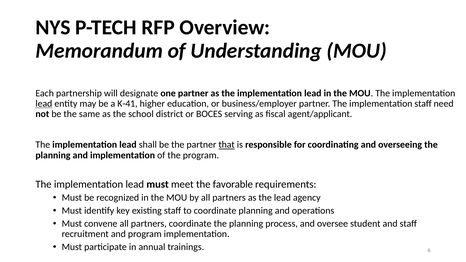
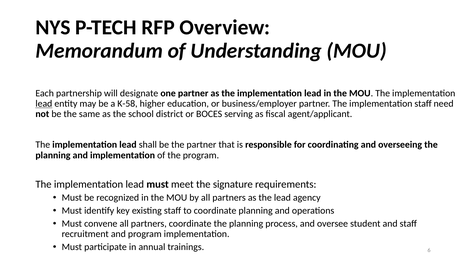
K-41: K-41 -> K-58
that underline: present -> none
favorable: favorable -> signature
